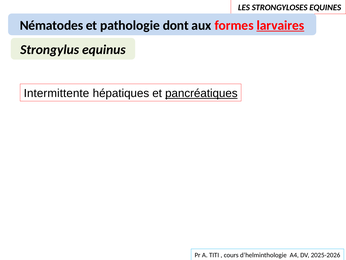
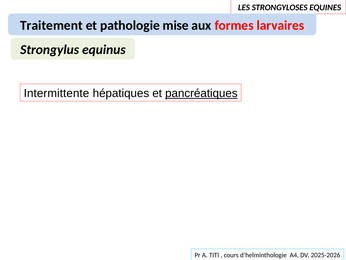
Nématodes: Nématodes -> Traitement
dont: dont -> mise
larvaires underline: present -> none
